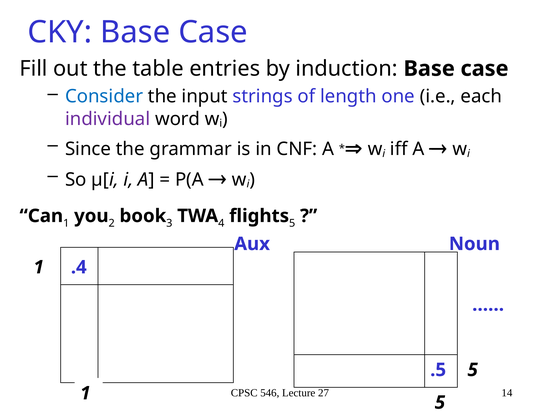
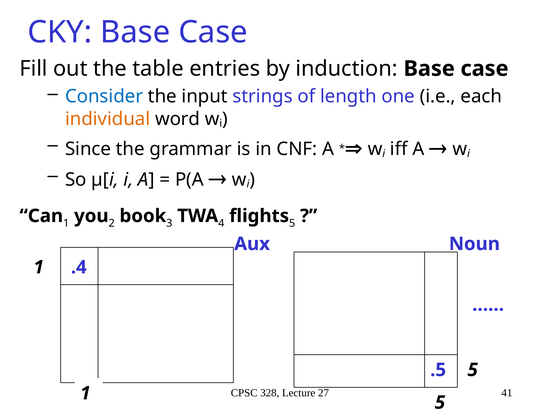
individual colour: purple -> orange
546: 546 -> 328
14: 14 -> 41
